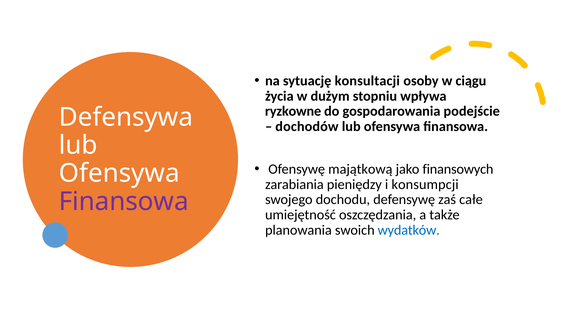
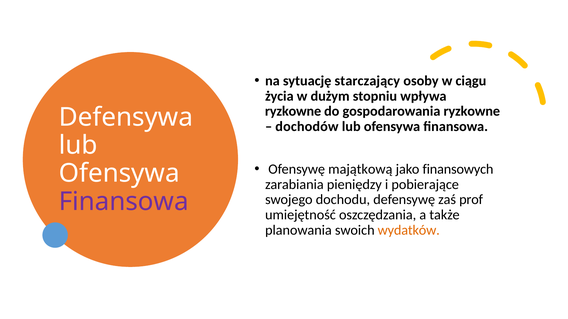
konsultacji: konsultacji -> starczający
gospodarowania podejście: podejście -> ryzkowne
konsumpcji: konsumpcji -> pobierające
całe: całe -> prof
wydatków colour: blue -> orange
